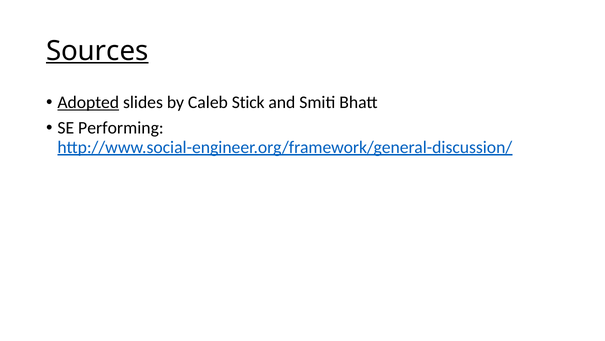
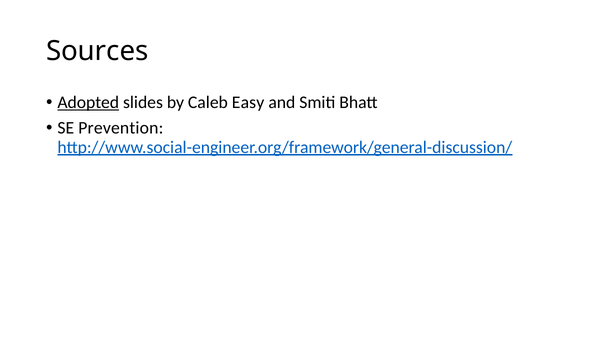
Sources underline: present -> none
Stick: Stick -> Easy
Performing: Performing -> Prevention
